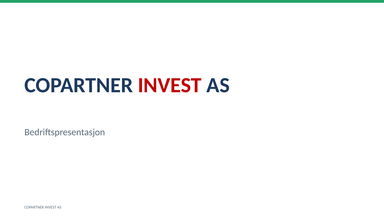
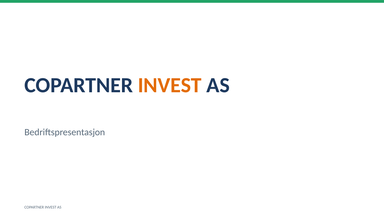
INVEST at (170, 85) colour: red -> orange
